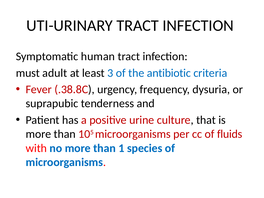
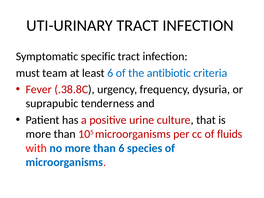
human: human -> specific
adult: adult -> team
least 3: 3 -> 6
than 1: 1 -> 6
